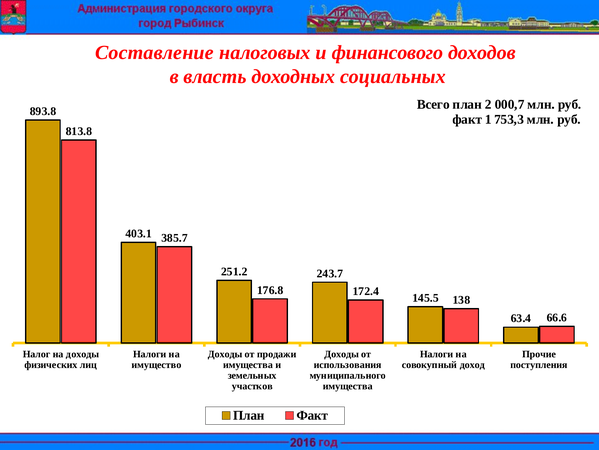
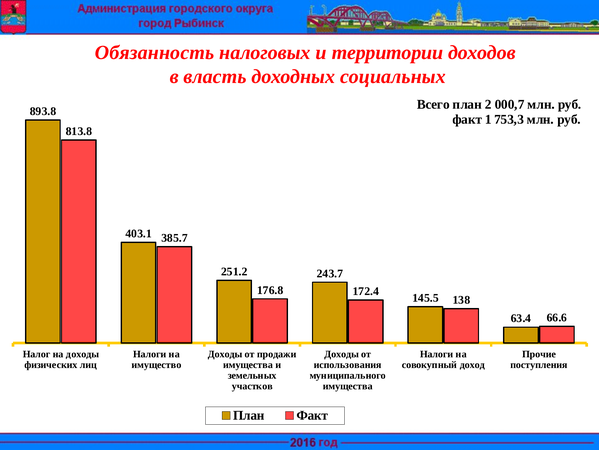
Составление: Составление -> Обязанность
финансового: финансового -> территории
